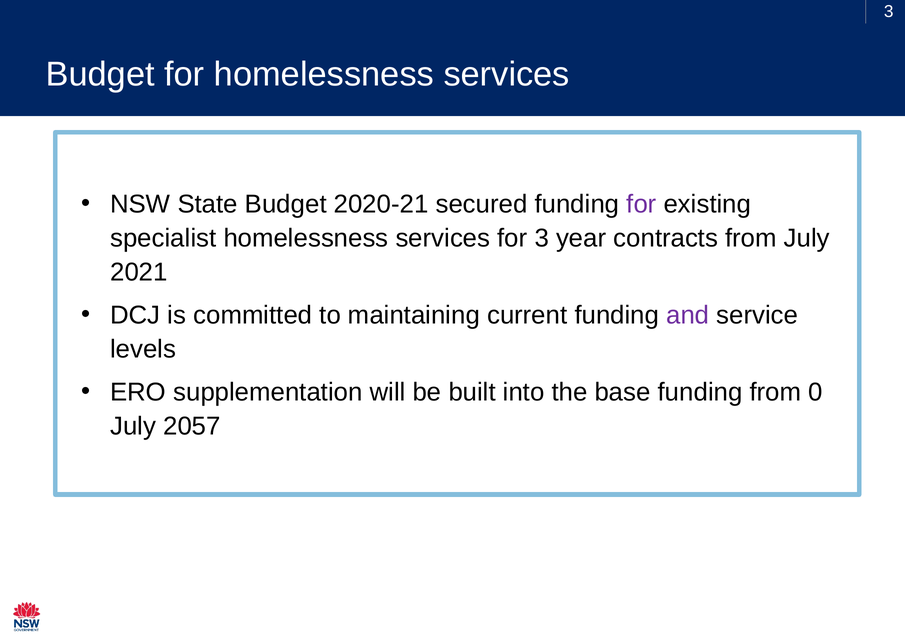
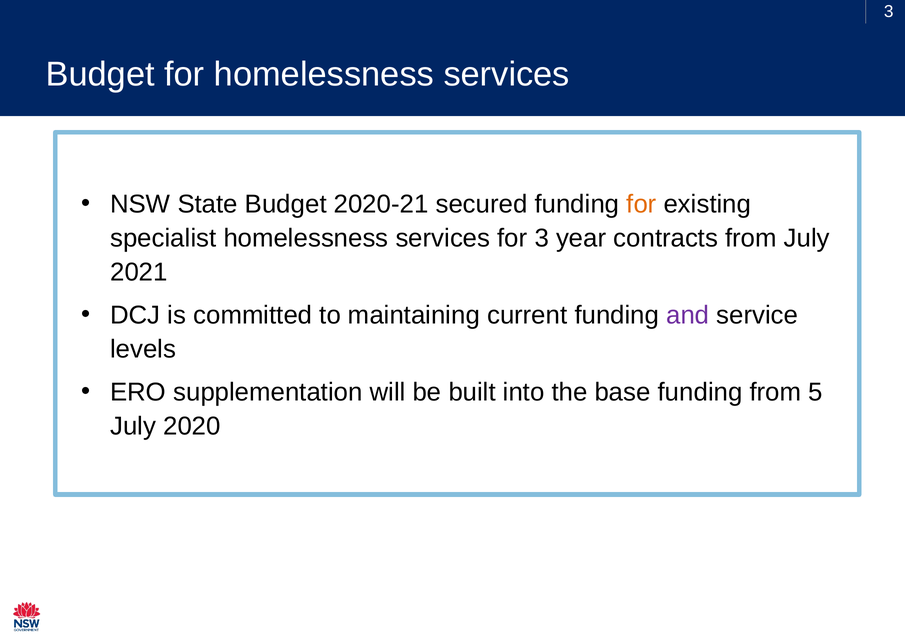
for at (641, 204) colour: purple -> orange
0: 0 -> 5
2057: 2057 -> 2020
